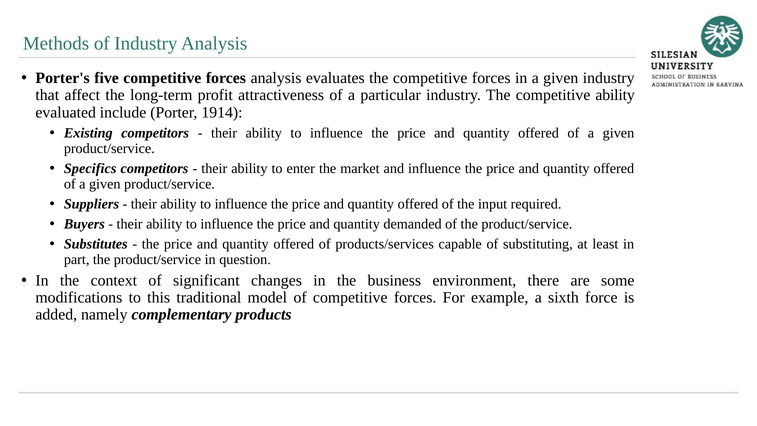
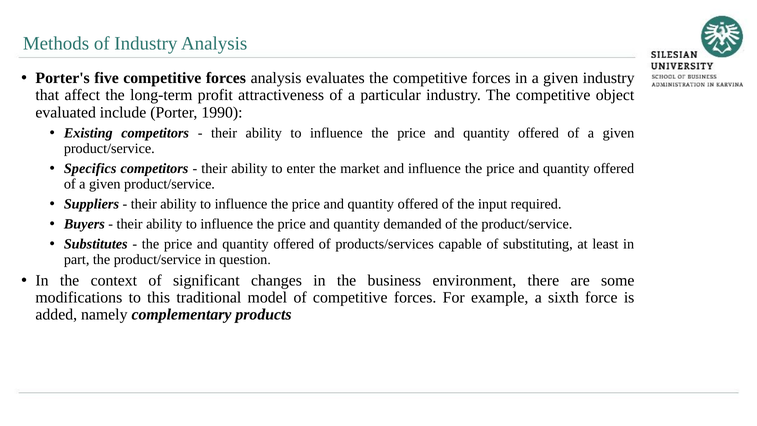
competitive ability: ability -> object
1914: 1914 -> 1990
